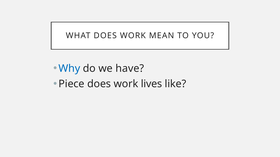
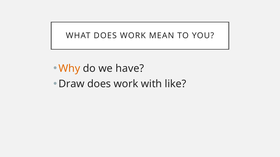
Why colour: blue -> orange
Piece: Piece -> Draw
lives: lives -> with
